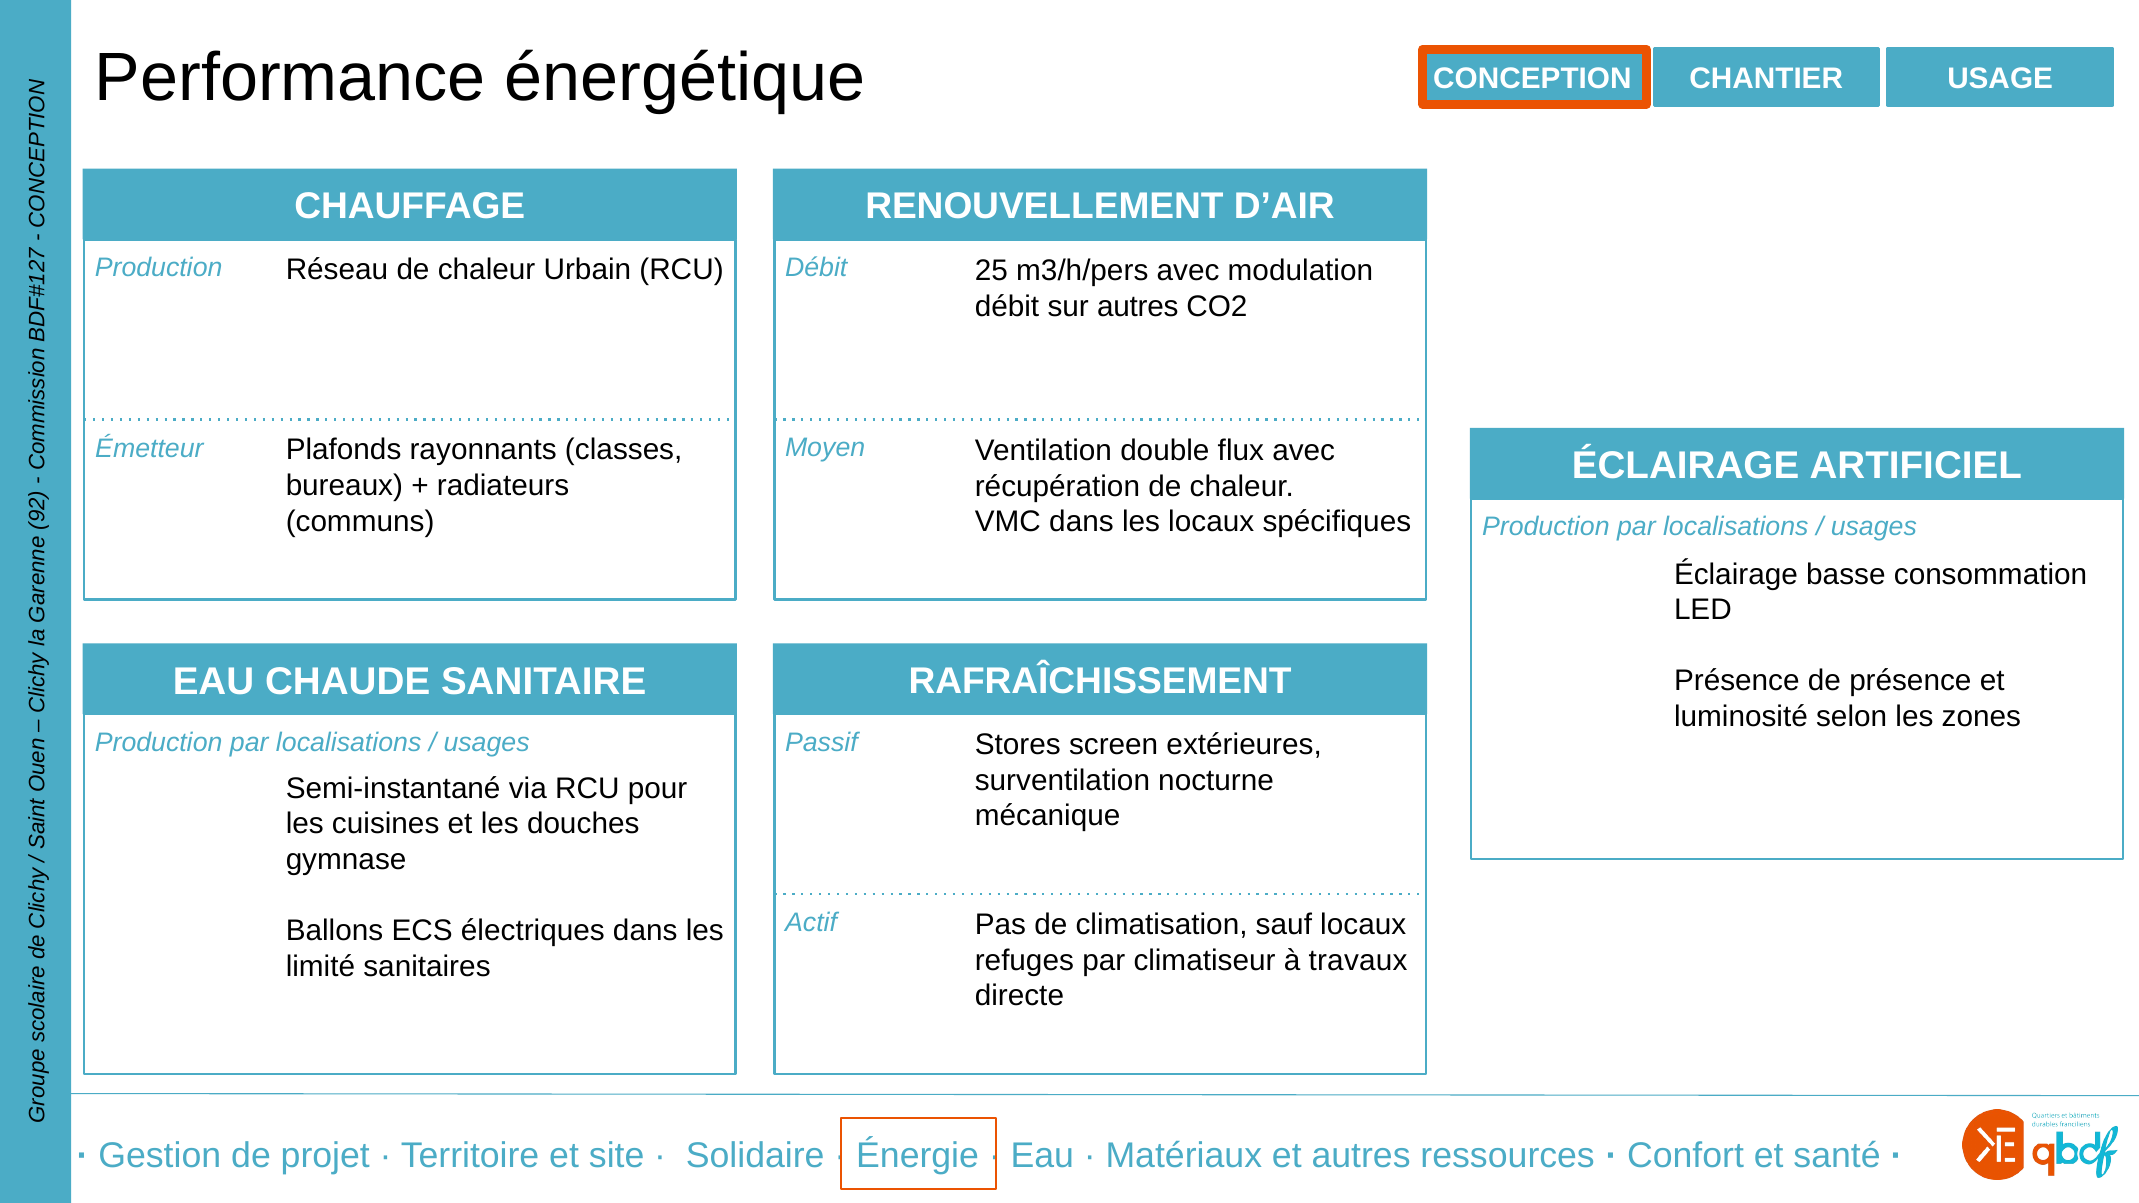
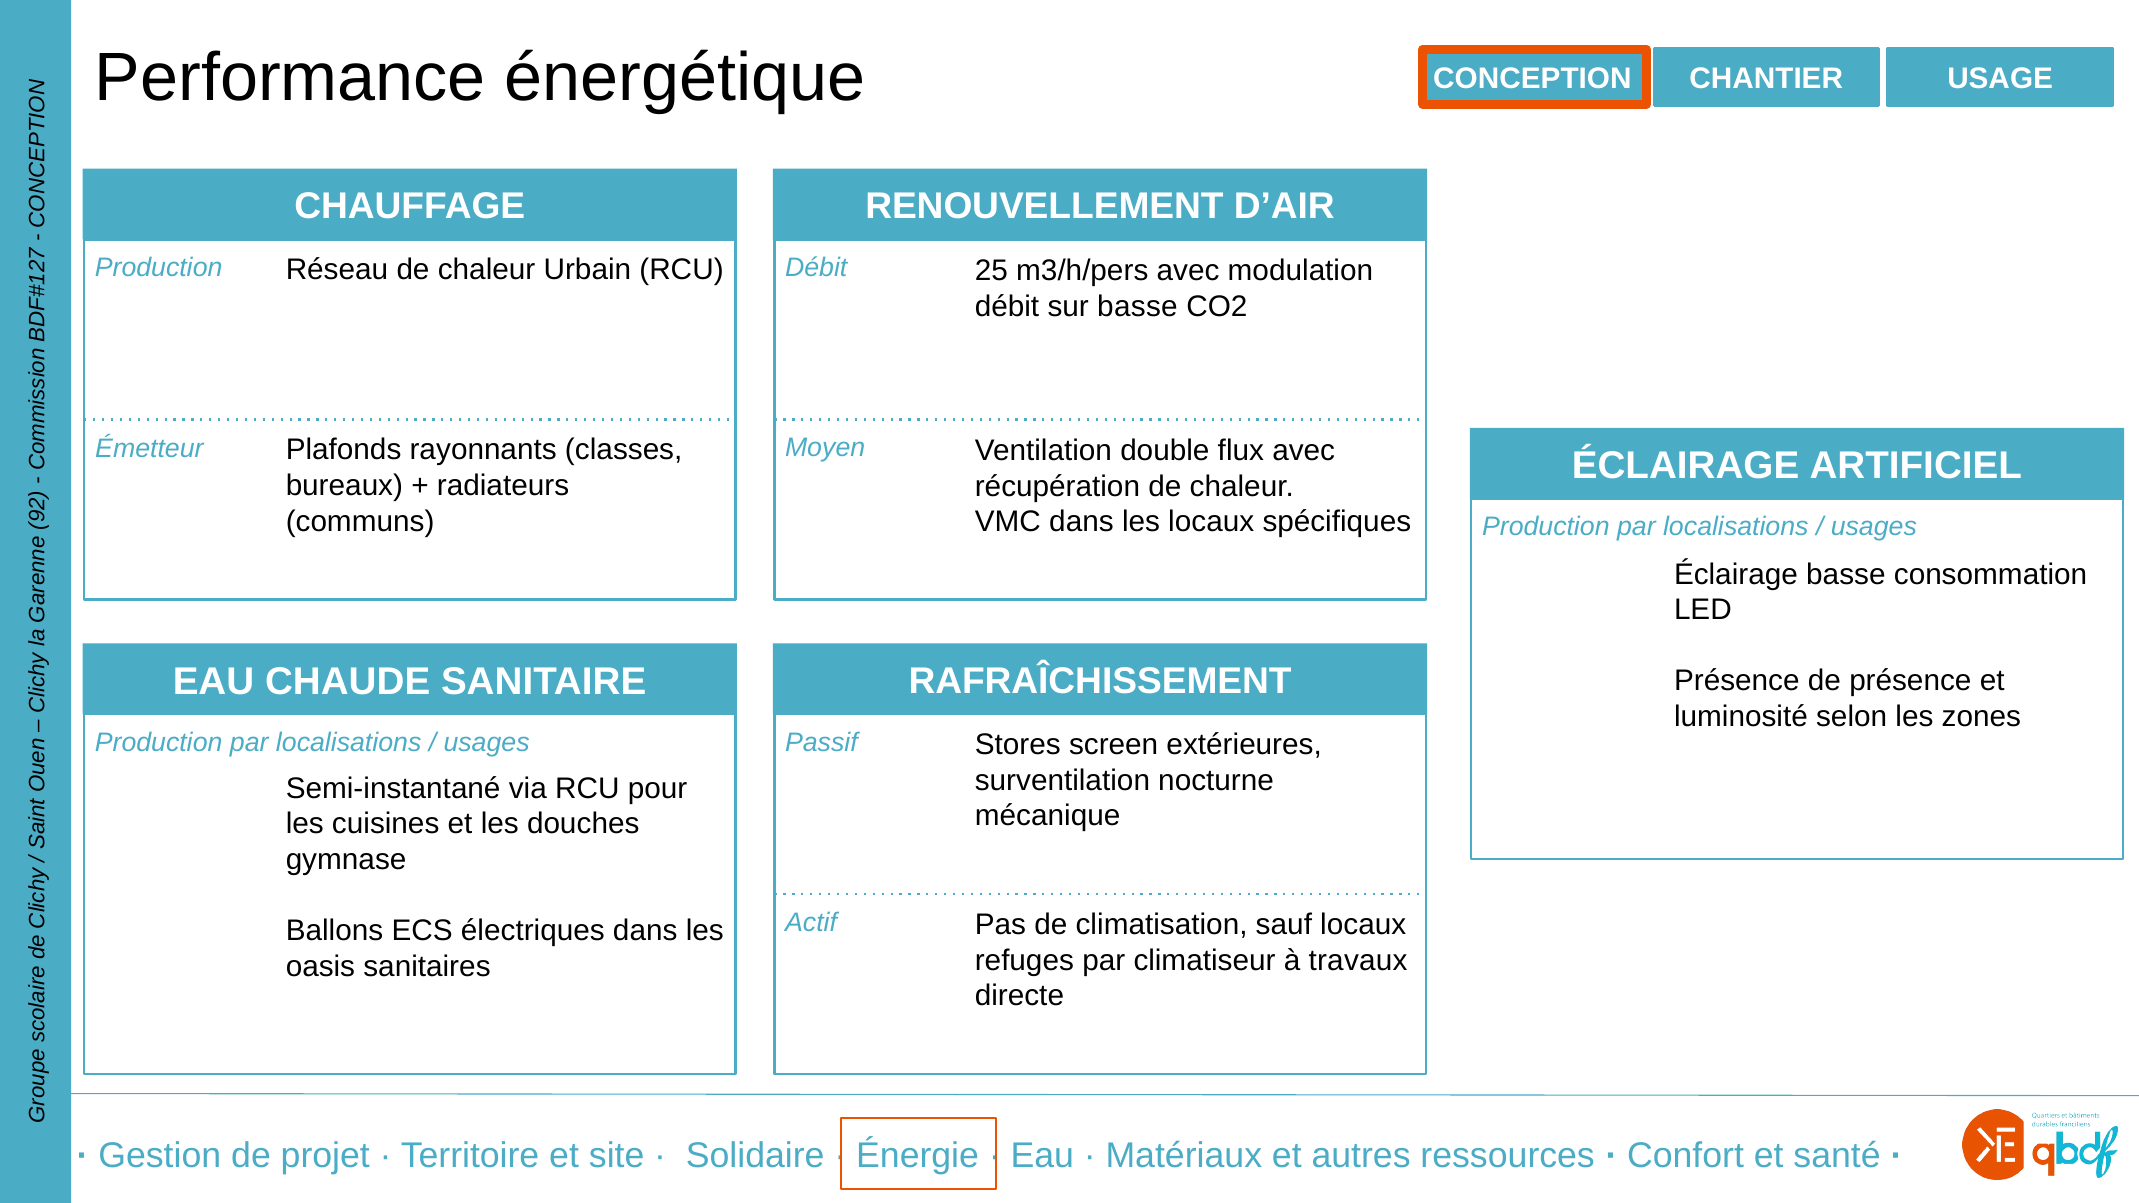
sur autres: autres -> basse
limité: limité -> oasis
